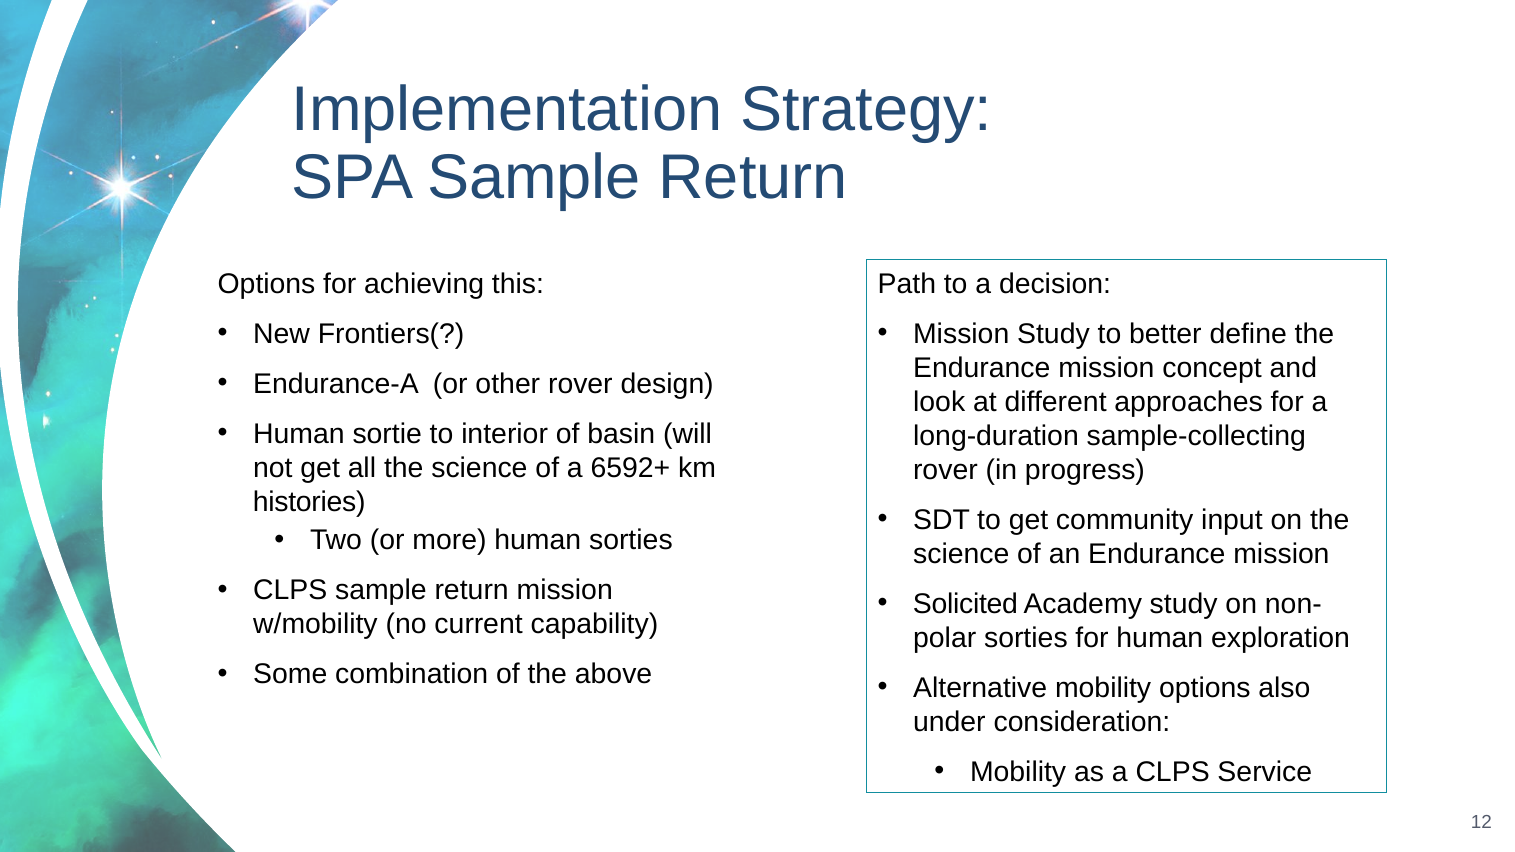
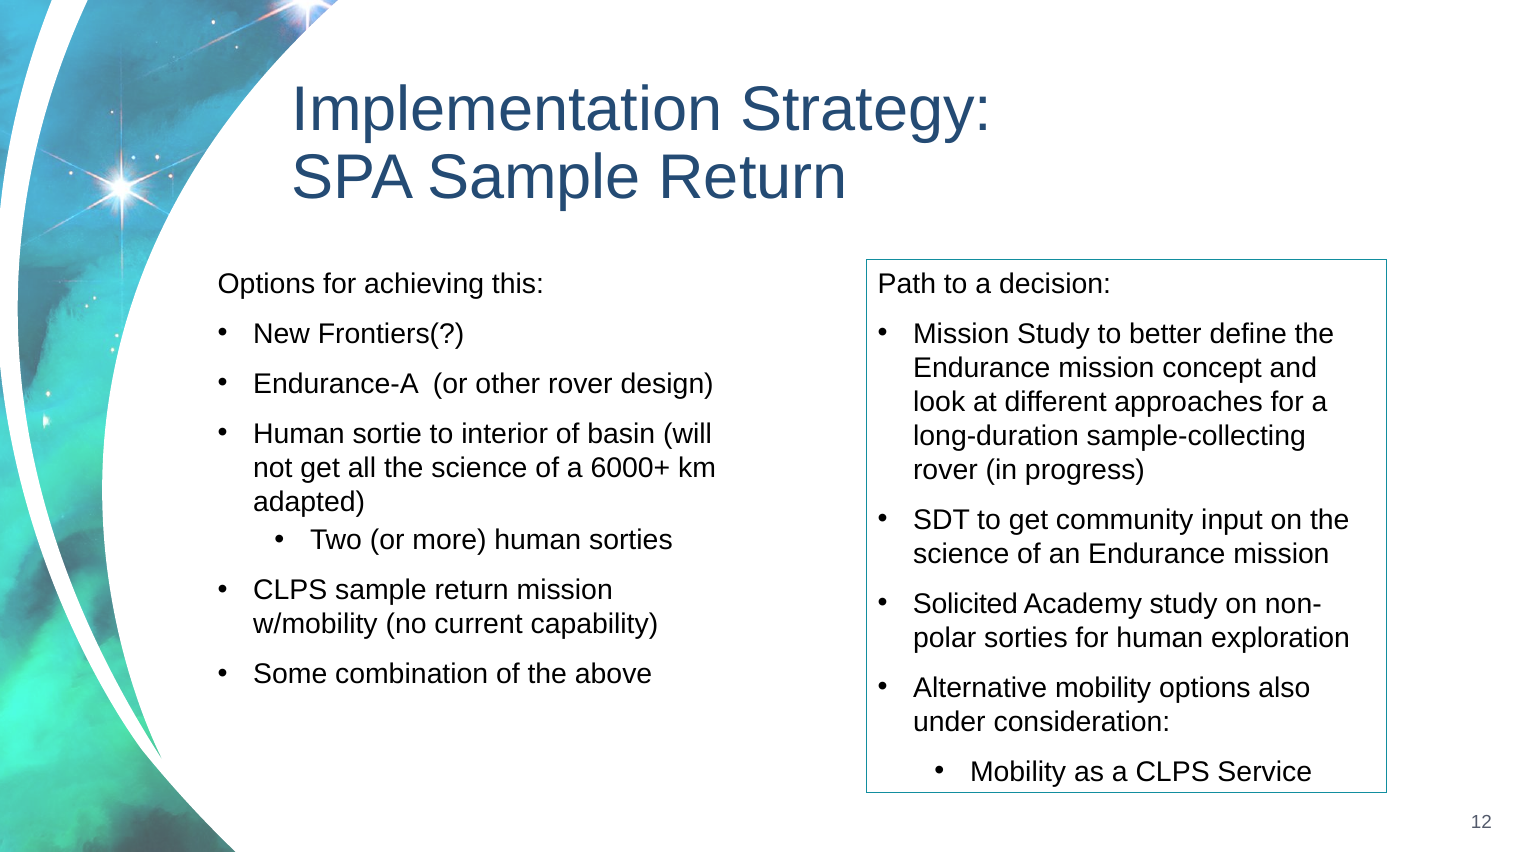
6592+: 6592+ -> 6000+
histories: histories -> adapted
